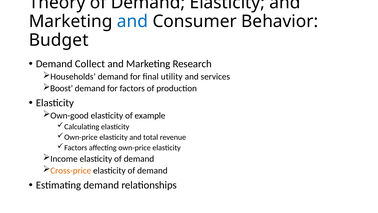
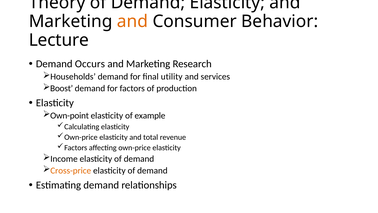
and at (132, 21) colour: blue -> orange
Budget: Budget -> Lecture
Collect: Collect -> Occurs
Own-good: Own-good -> Own-point
